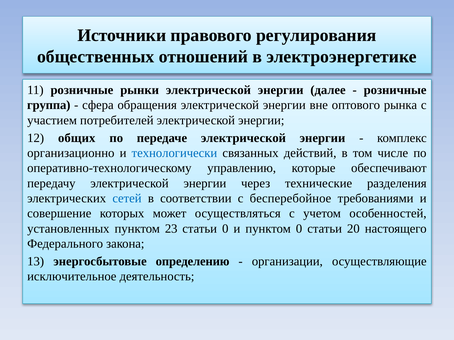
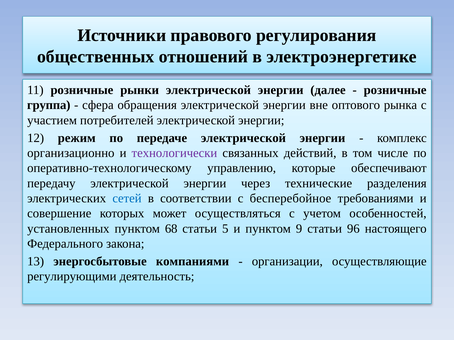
общих: общих -> режим
технологически colour: blue -> purple
23: 23 -> 68
статьи 0: 0 -> 5
пунктом 0: 0 -> 9
20: 20 -> 96
определению: определению -> компаниями
исключительное: исключительное -> регулирующими
